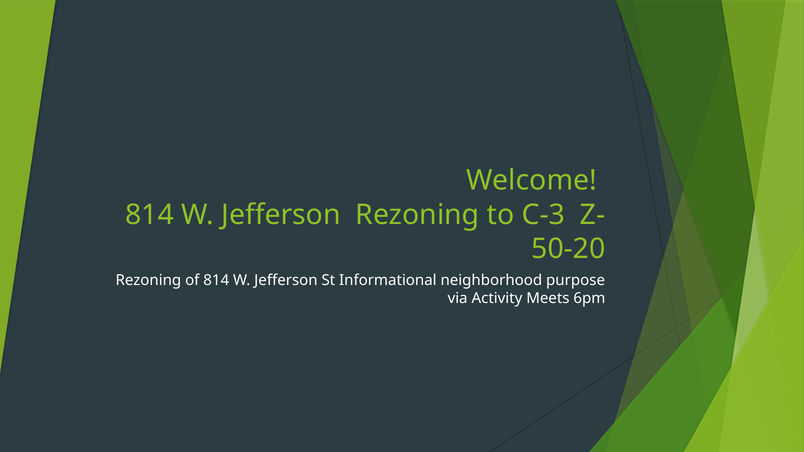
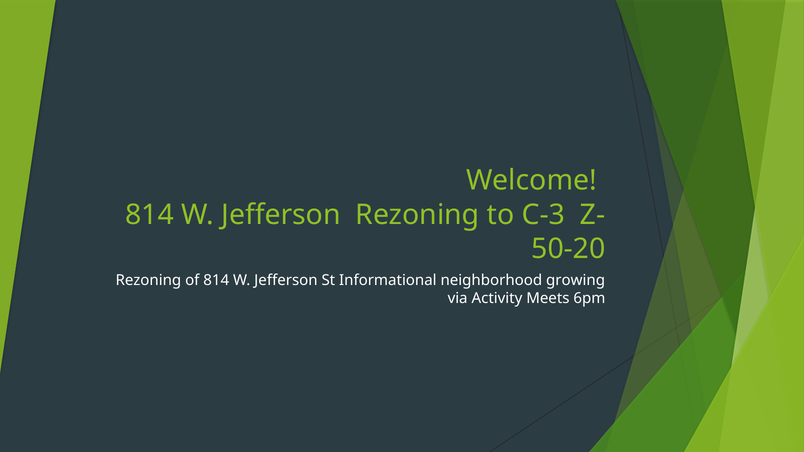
purpose: purpose -> growing
